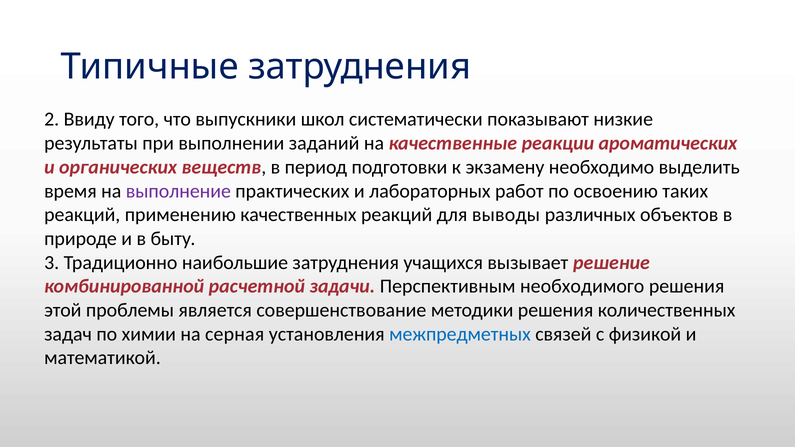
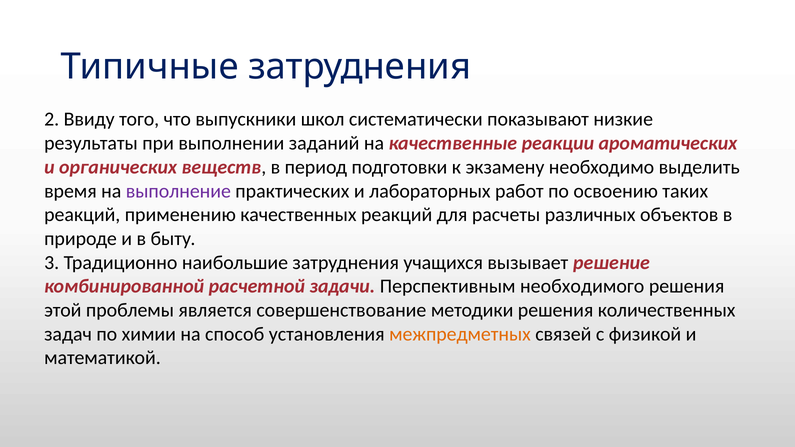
выводы: выводы -> расчеты
серная: серная -> способ
межпредметных colour: blue -> orange
